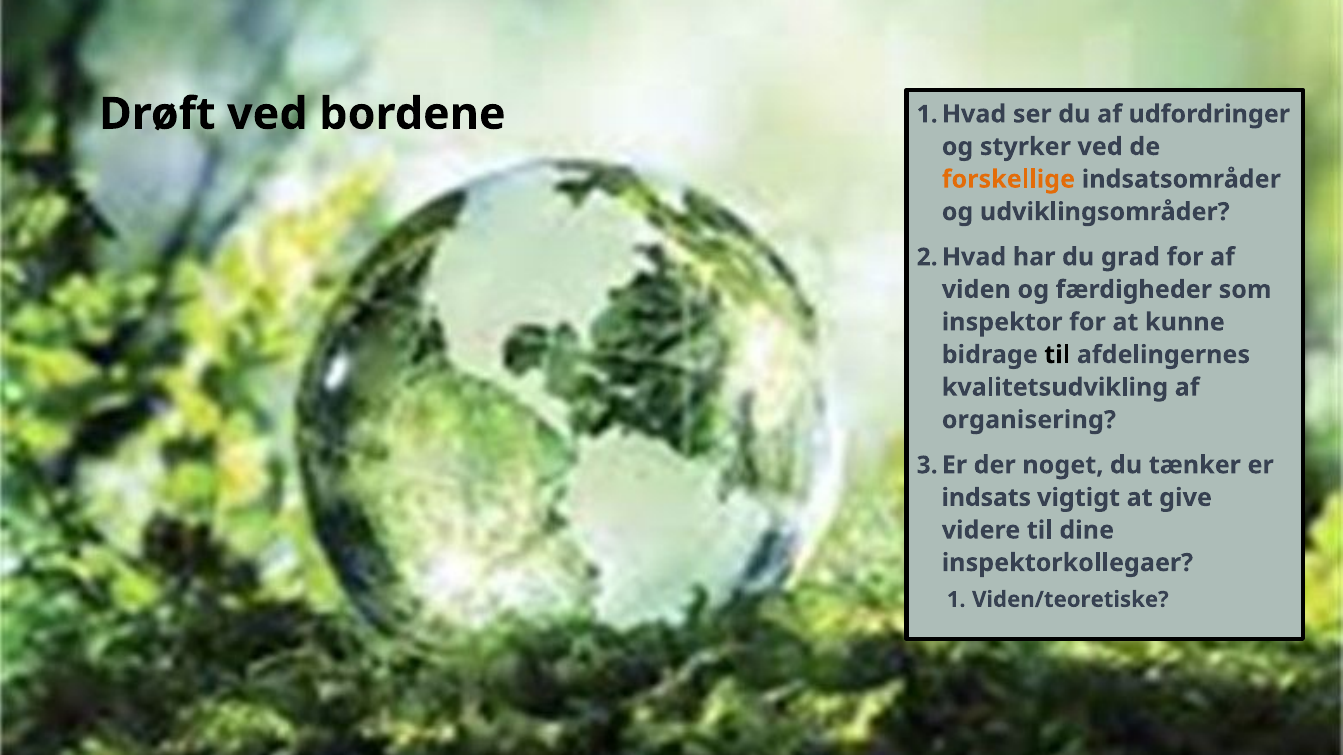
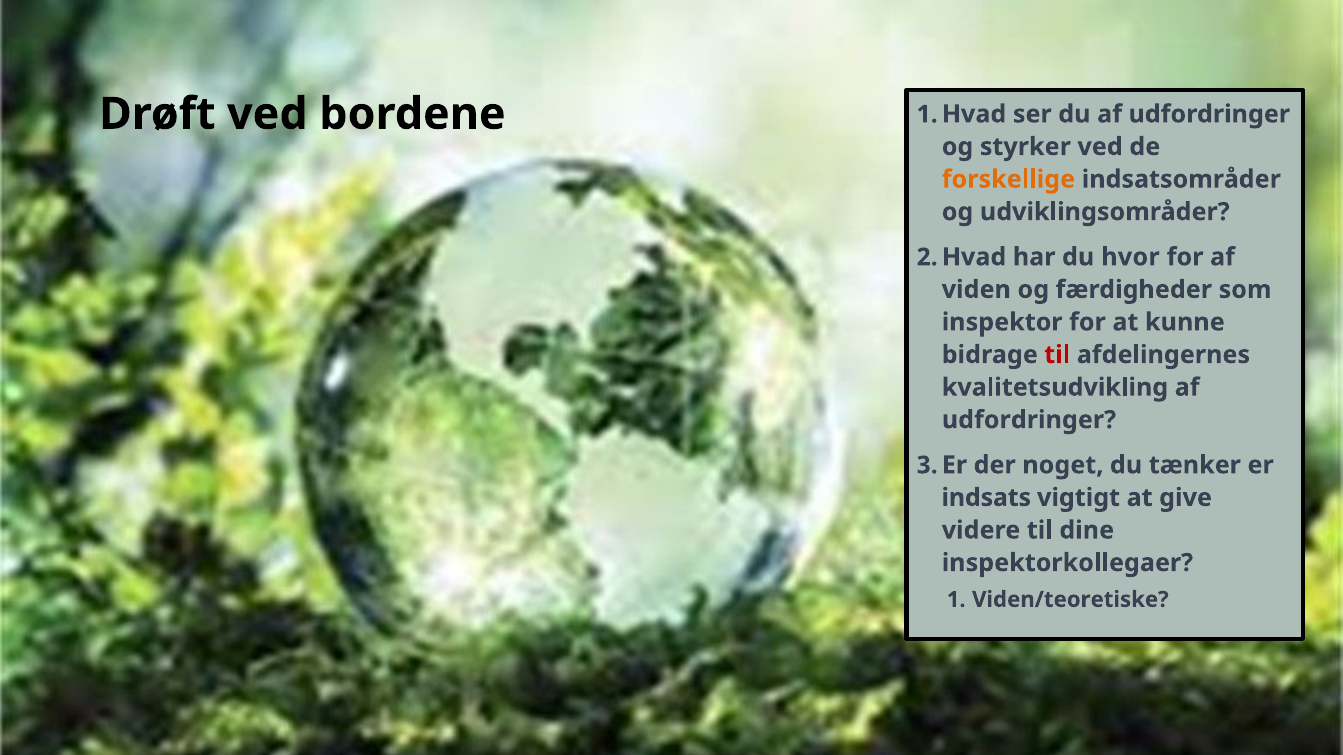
grad: grad -> hvor
til at (1057, 355) colour: black -> red
organisering at (1029, 420): organisering -> udfordringer
